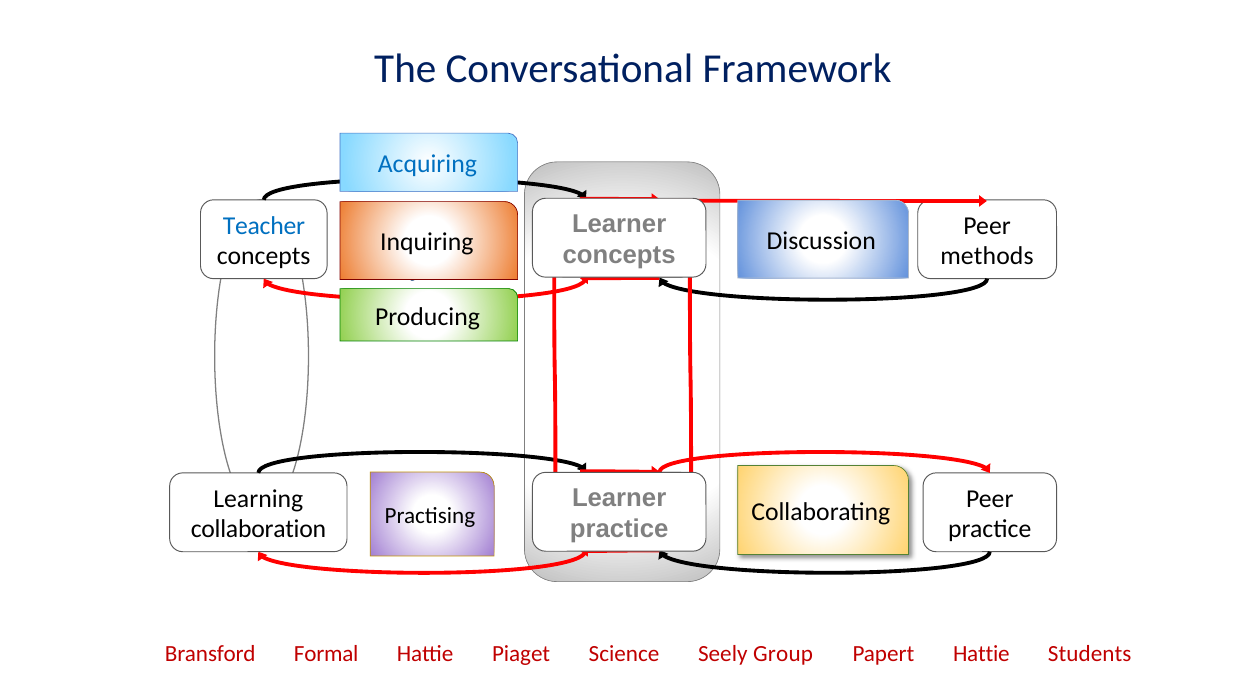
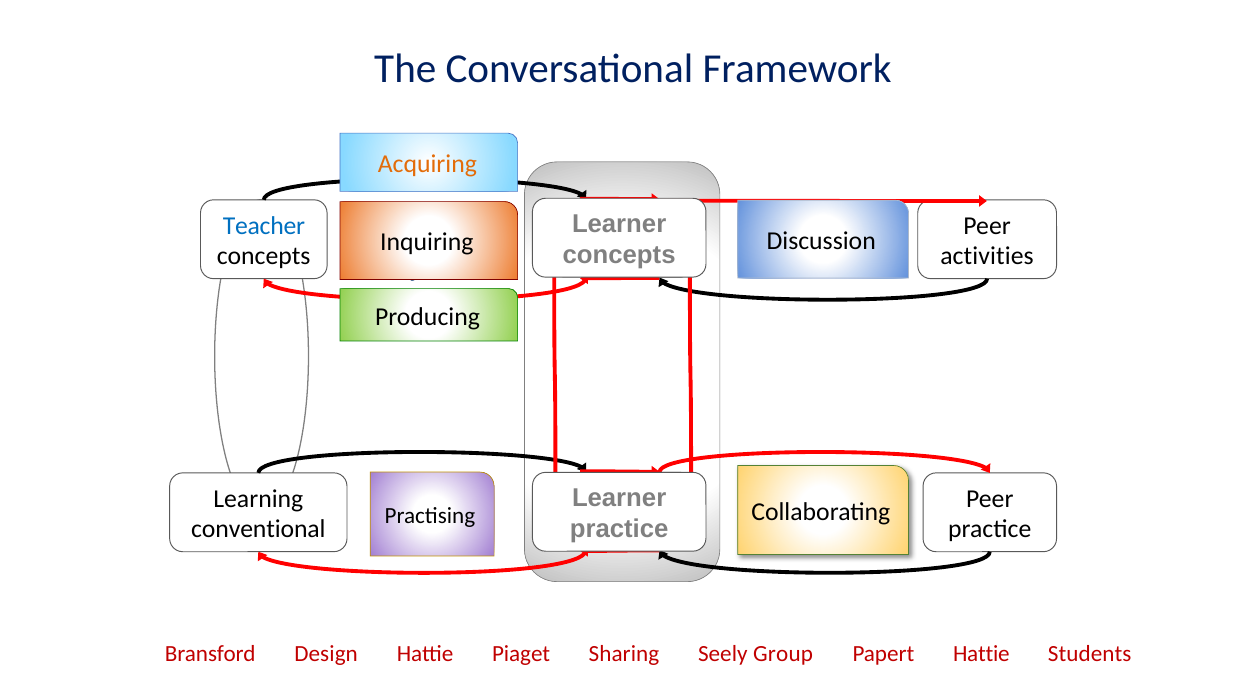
Acquiring colour: blue -> orange
methods: methods -> activities
collaboration: collaboration -> conventional
Formal: Formal -> Design
Science: Science -> Sharing
